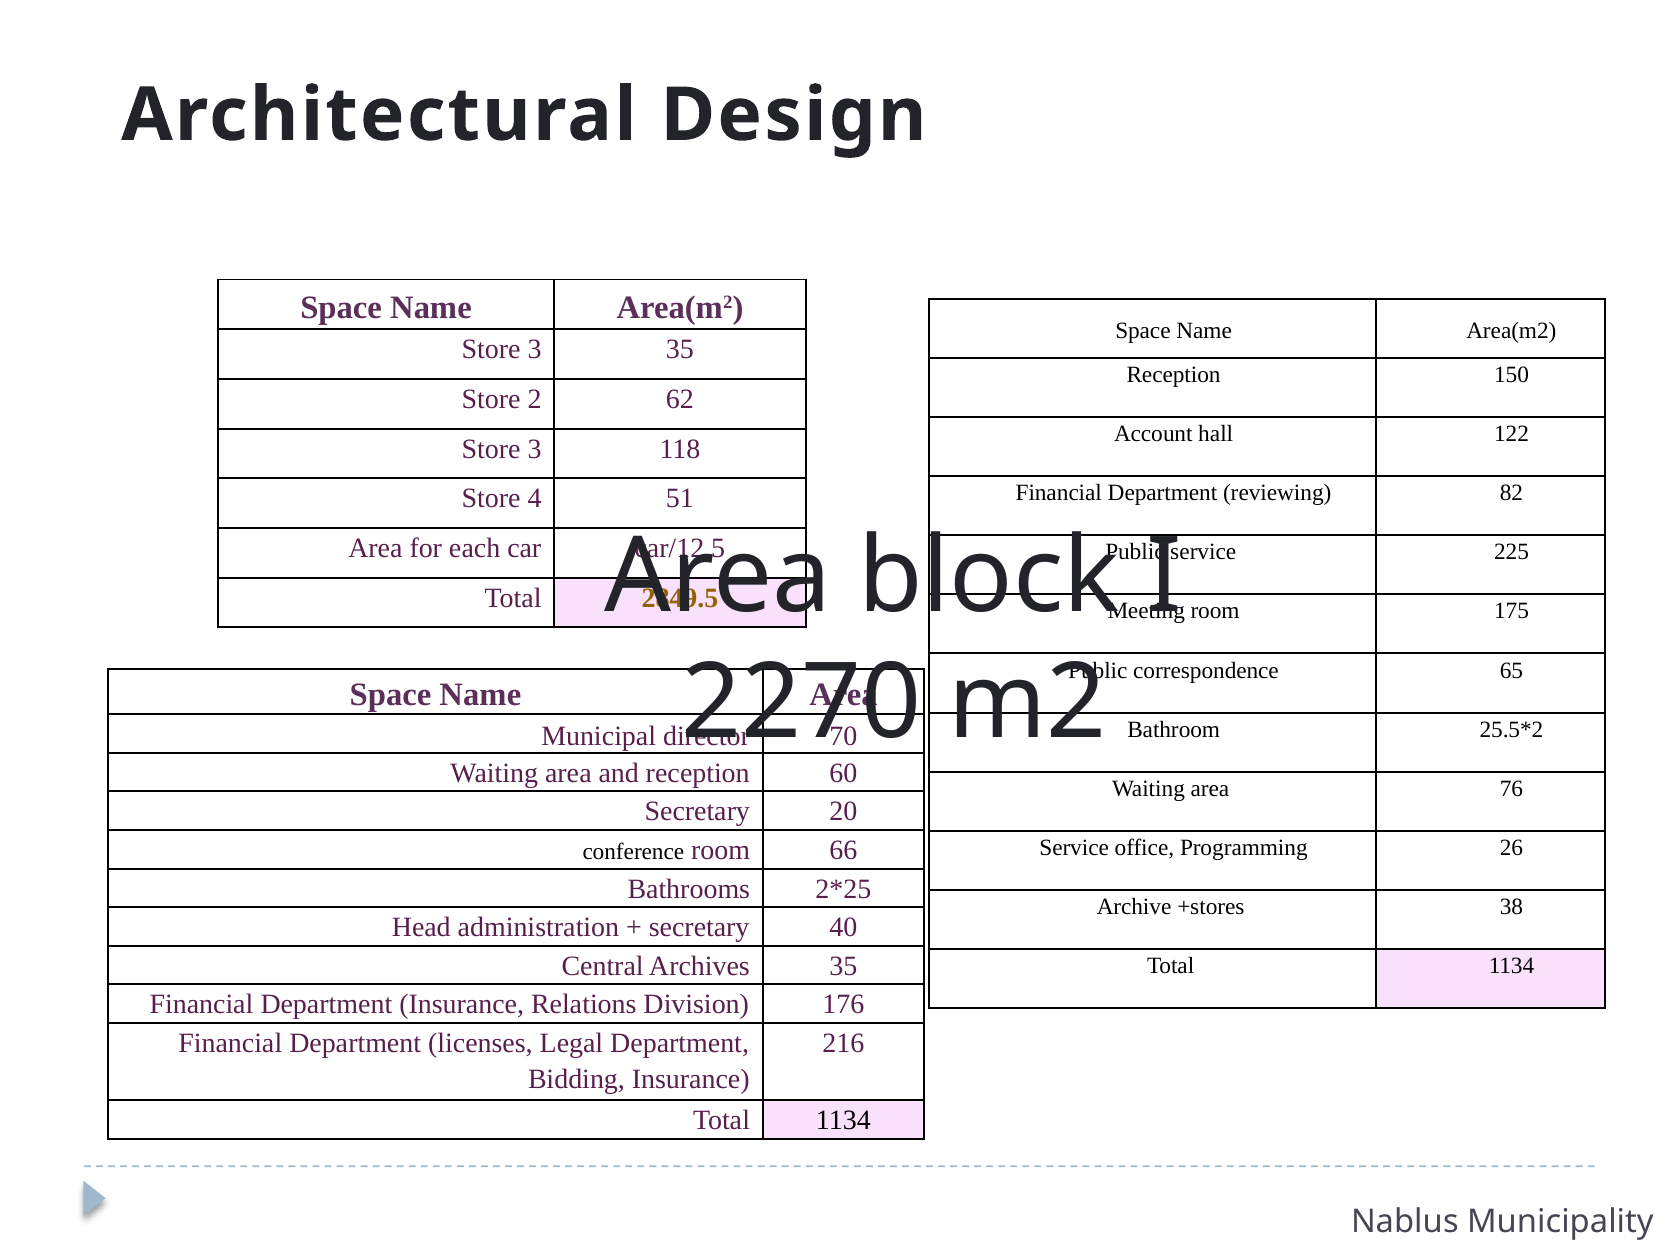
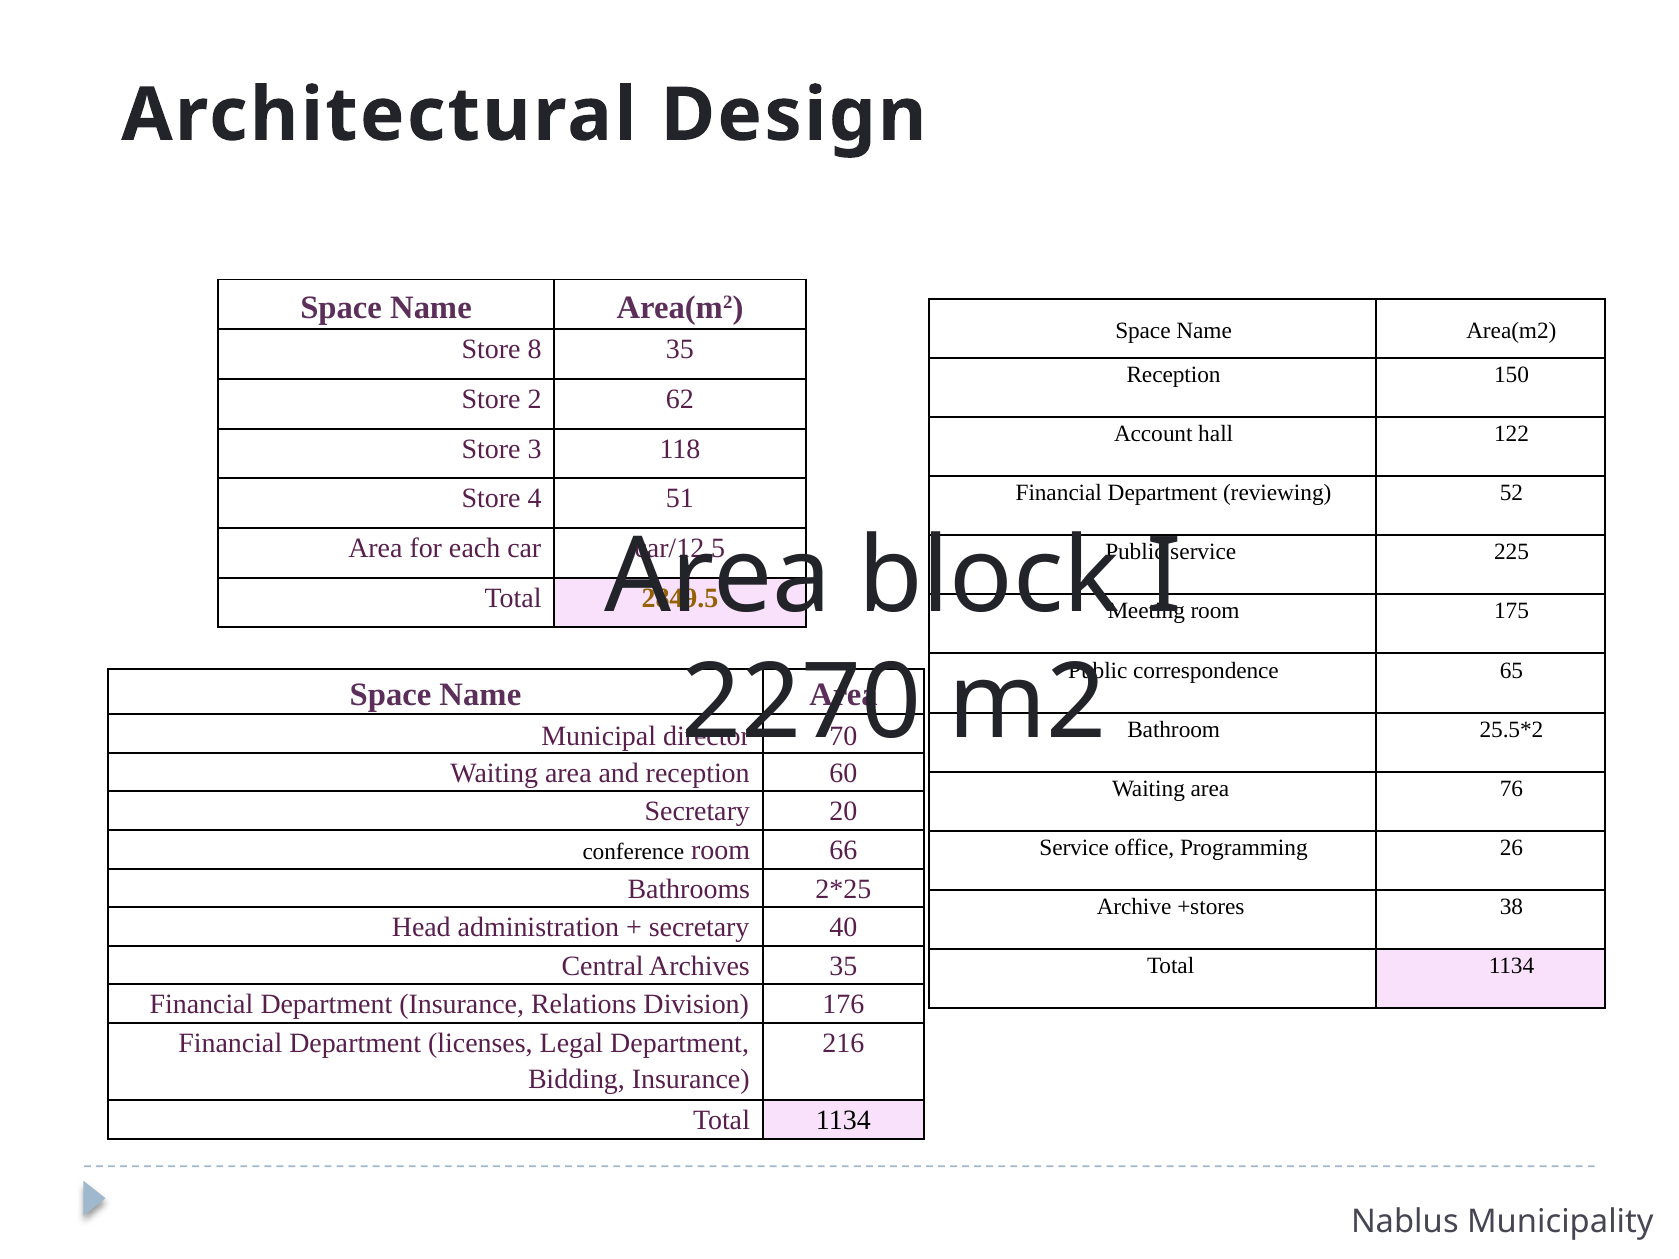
3 at (535, 350): 3 -> 8
82: 82 -> 52
